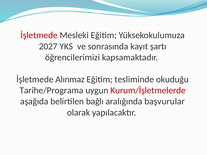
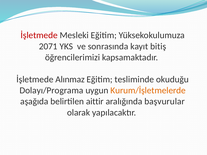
2027: 2027 -> 2071
şartı: şartı -> bitiş
Tarihe/Programa: Tarihe/Programa -> Dolayı/Programa
Kurum/İşletmelerde colour: red -> orange
bağlı: bağlı -> aittir
